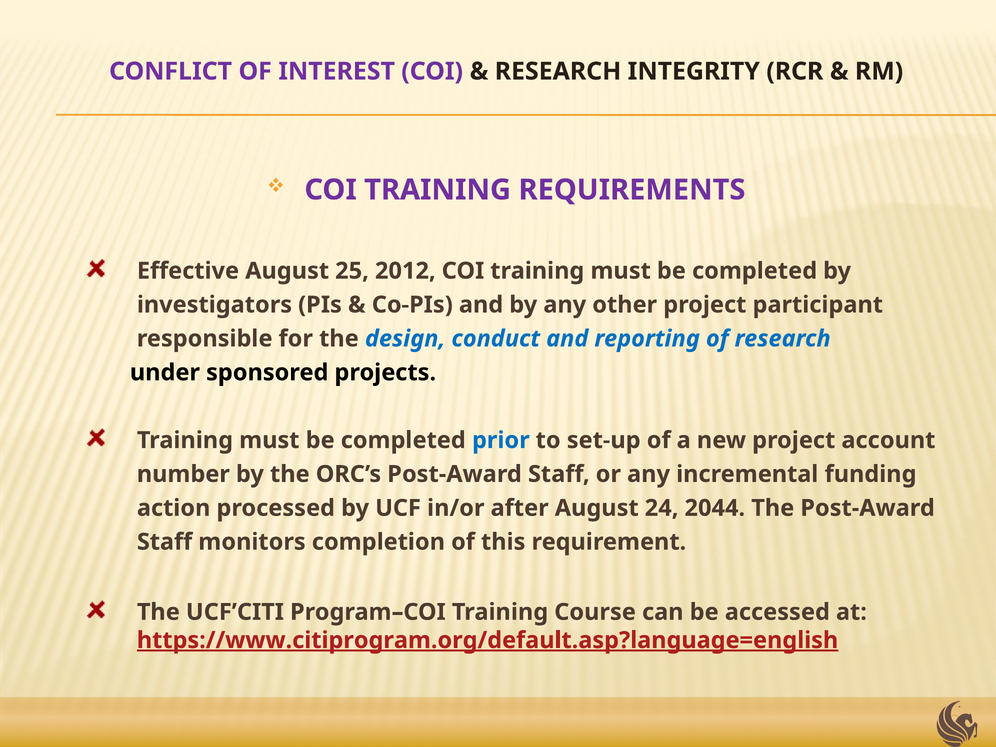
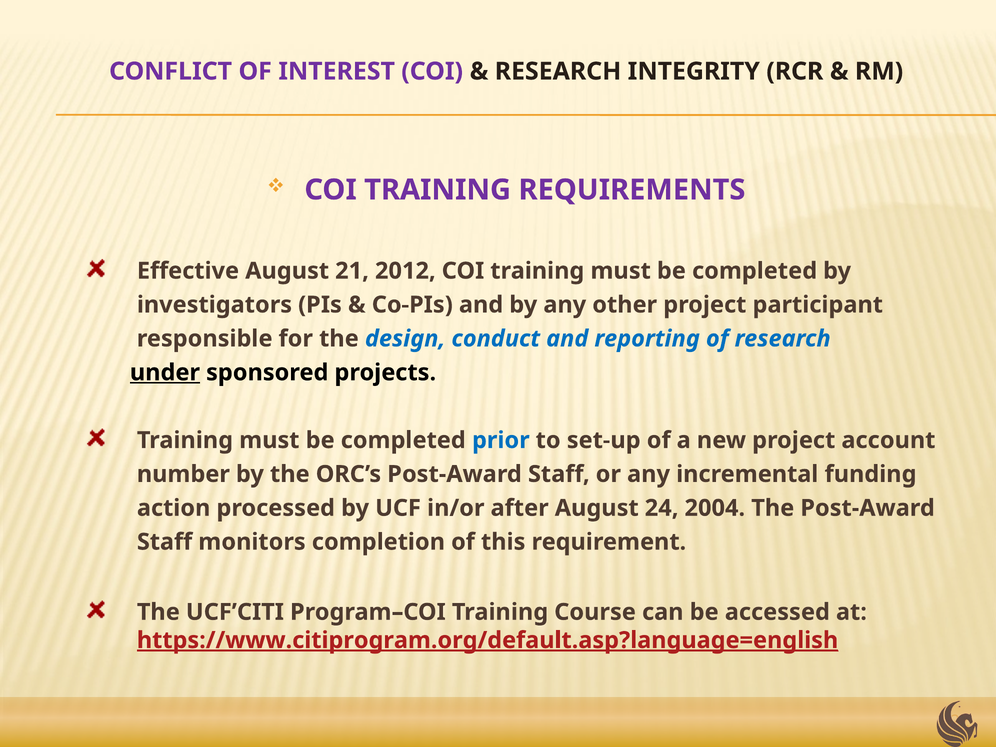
25: 25 -> 21
under underline: none -> present
2044: 2044 -> 2004
